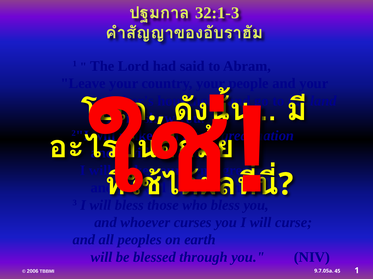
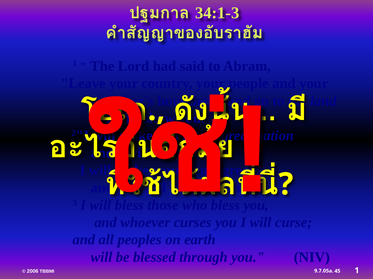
32:1-3: 32:1-3 -> 34:1-3
